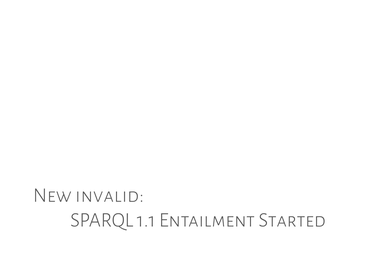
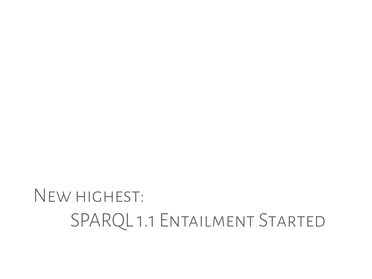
invalid: invalid -> highest
